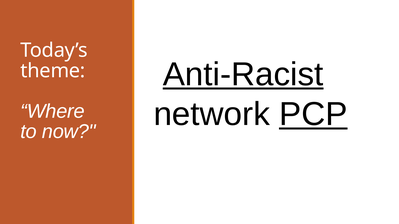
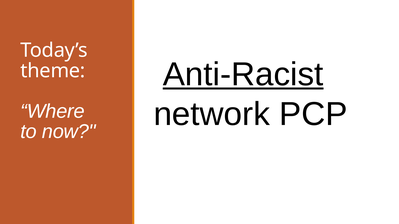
PCP underline: present -> none
